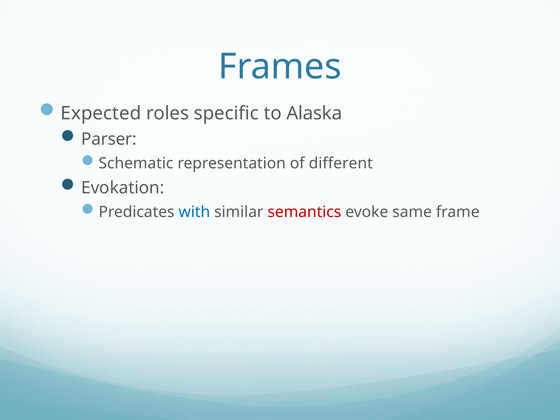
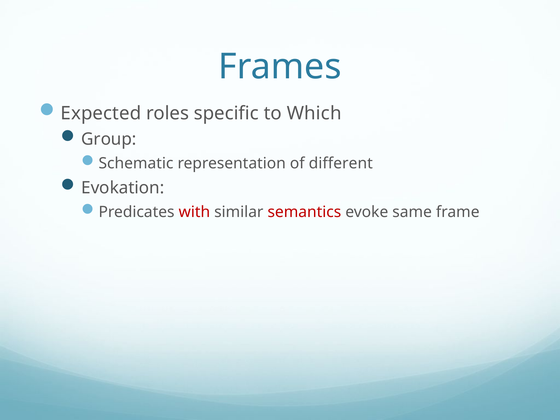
Alaska: Alaska -> Which
Parser: Parser -> Group
with colour: blue -> red
